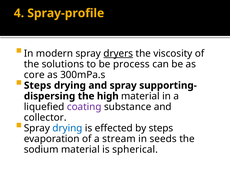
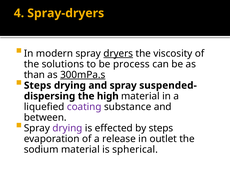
Spray-profile: Spray-profile -> Spray-dryers
core: core -> than
300mPa.s underline: none -> present
supporting-: supporting- -> suspended-
collector: collector -> between
drying at (67, 129) colour: blue -> purple
stream: stream -> release
seeds: seeds -> outlet
